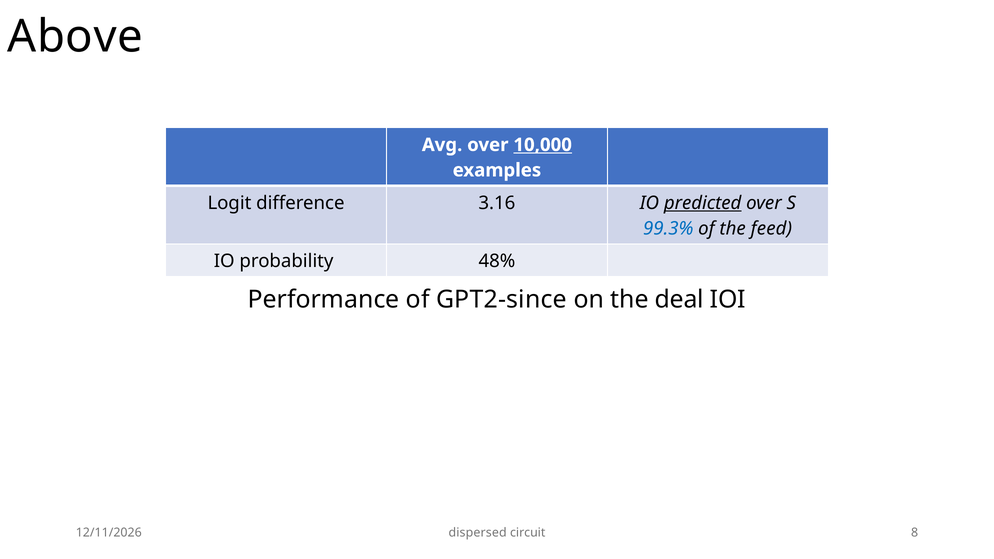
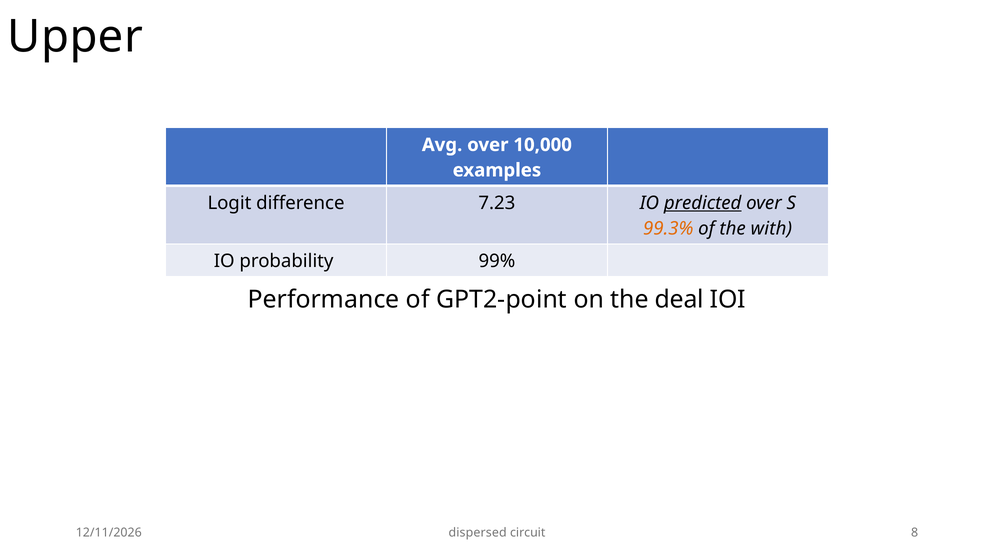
Above: Above -> Upper
10,000 underline: present -> none
3.16: 3.16 -> 7.23
99.3% colour: blue -> orange
feed: feed -> with
48%: 48% -> 99%
GPT2-since: GPT2-since -> GPT2-point
